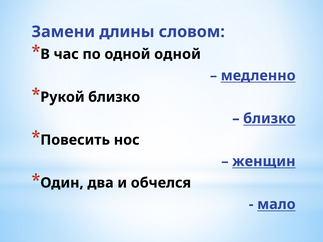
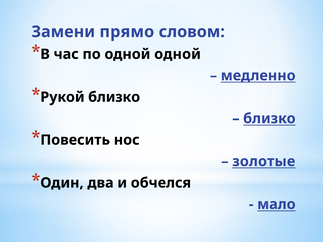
длины: длины -> прямо
женщин: женщин -> золотые
